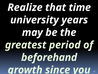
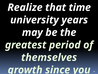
beforehand: beforehand -> themselves
